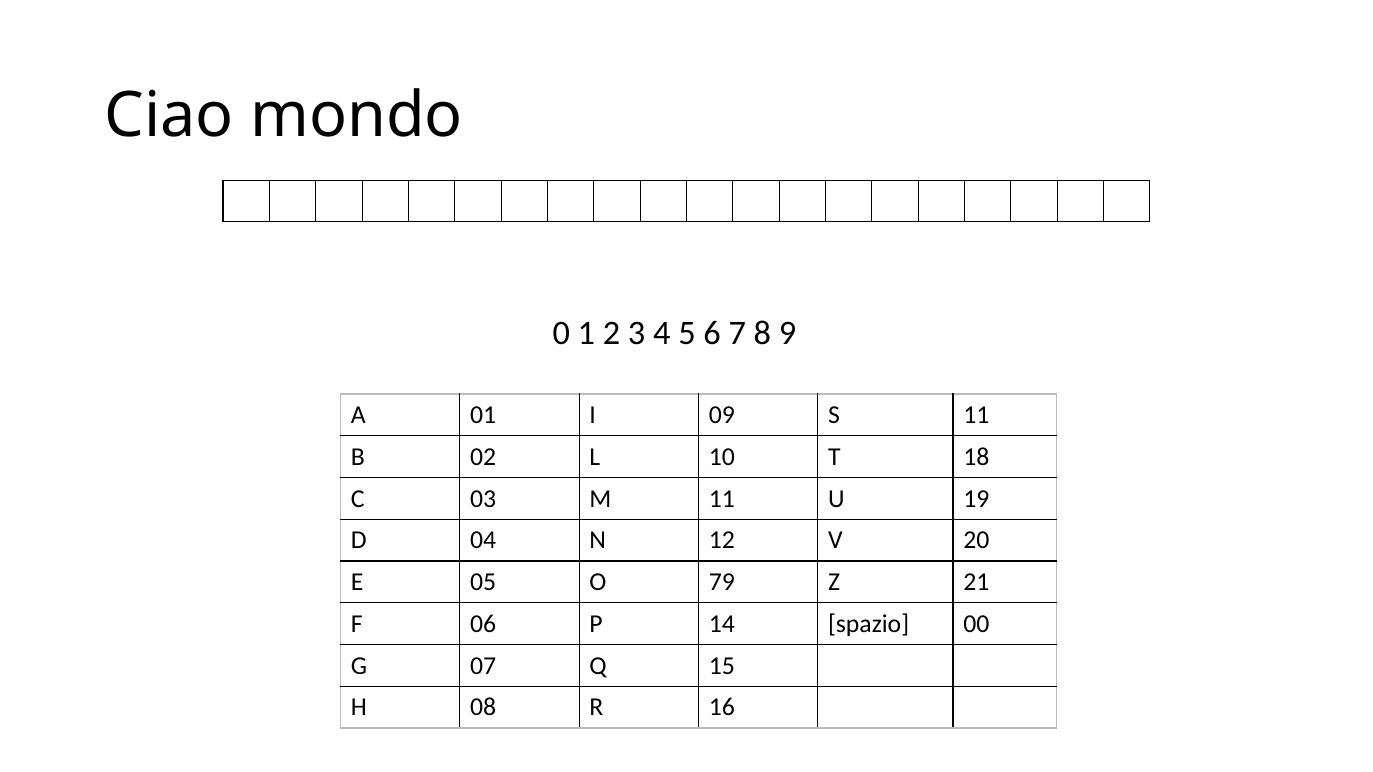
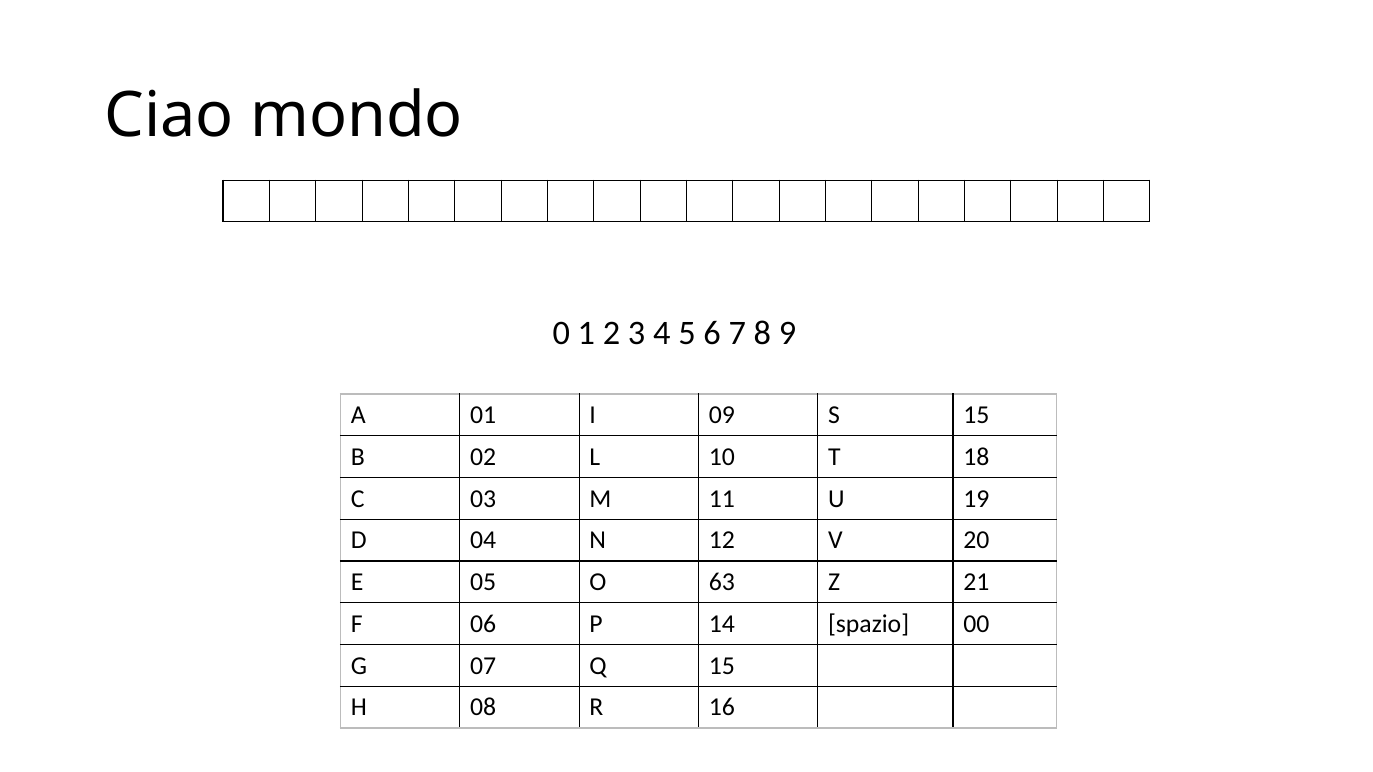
S 11: 11 -> 15
79: 79 -> 63
